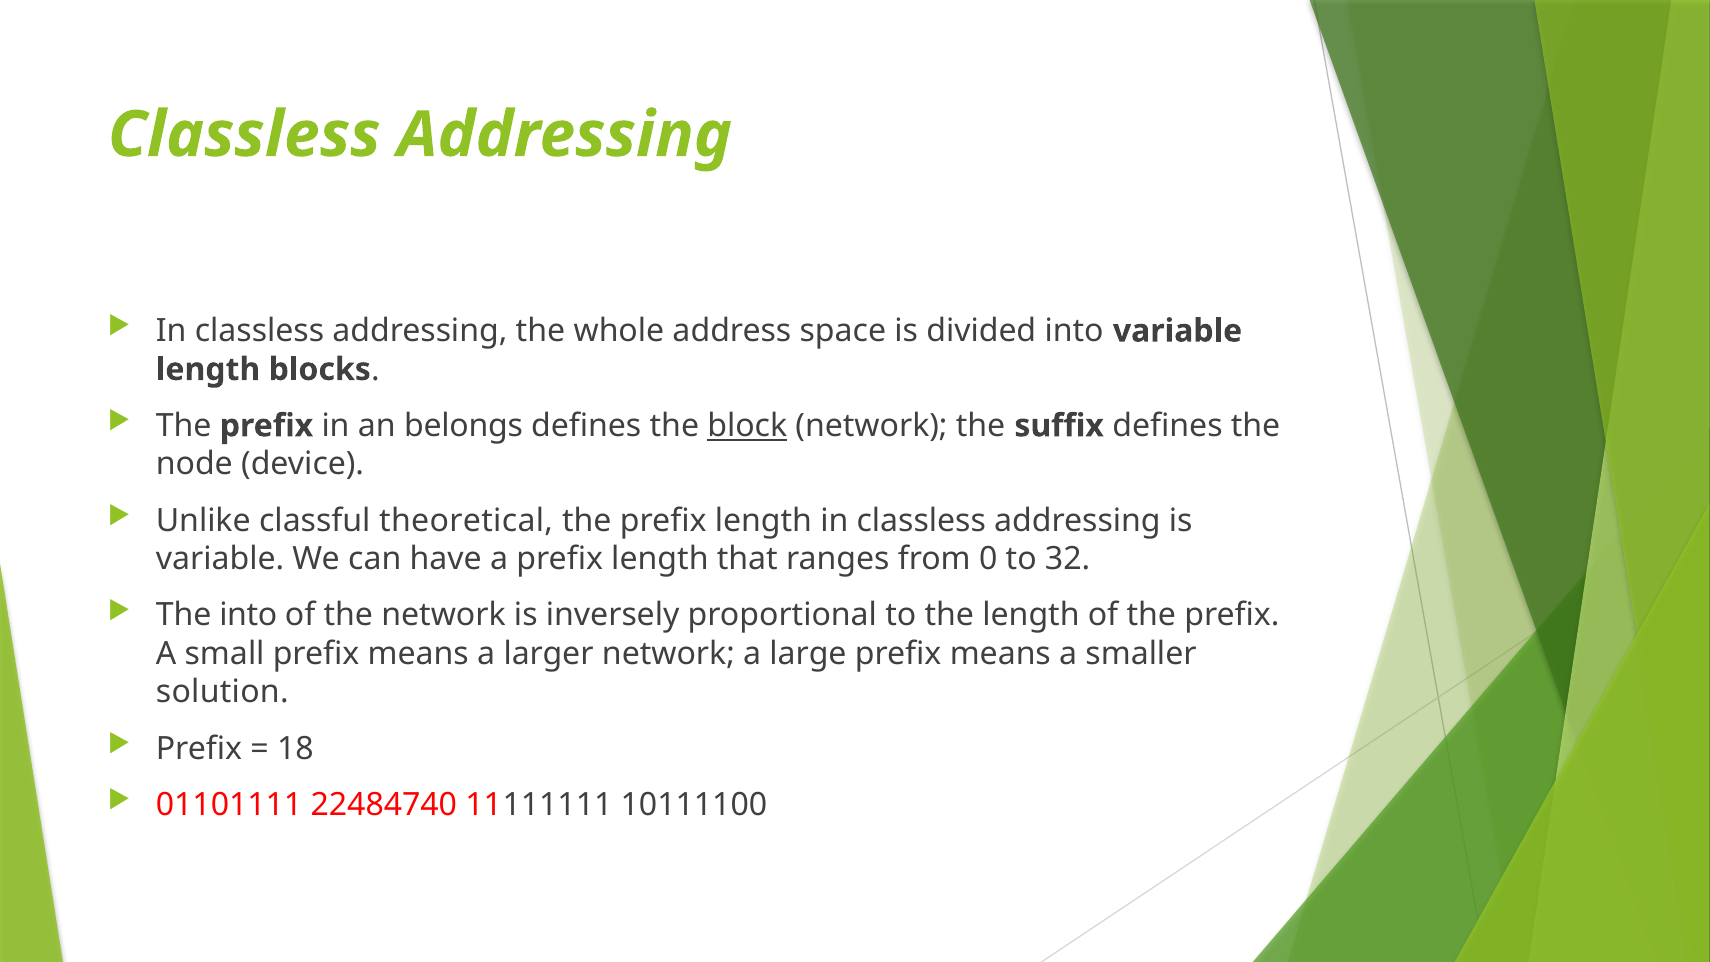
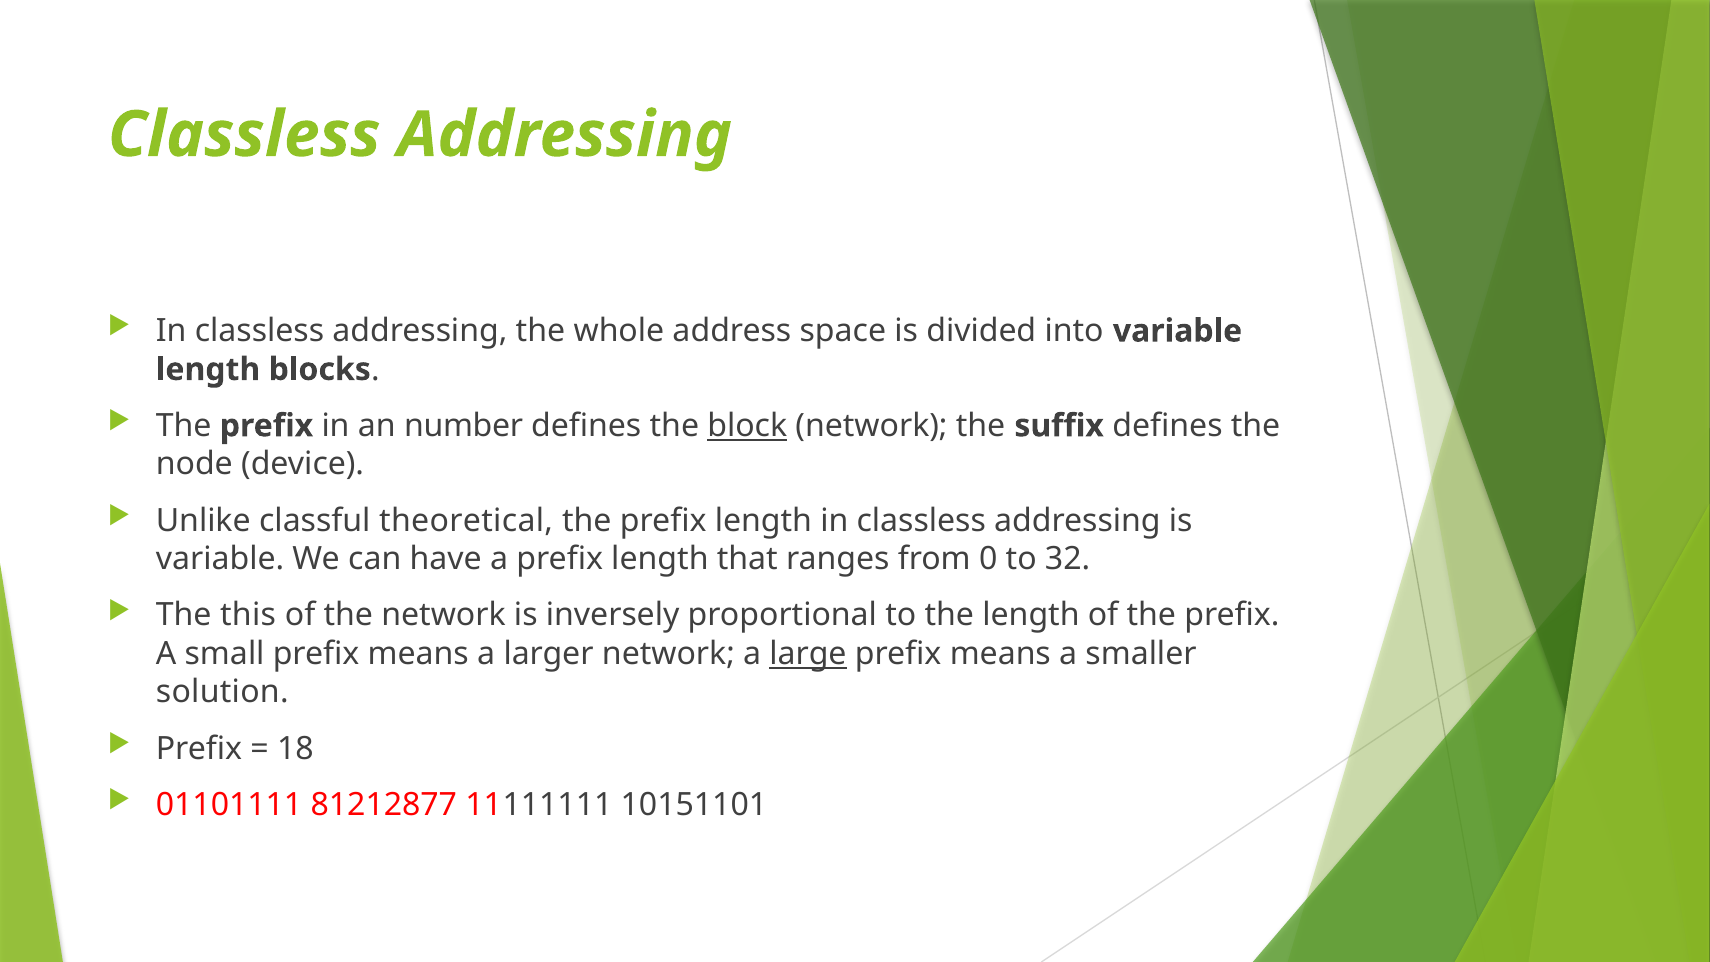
belongs: belongs -> number
The into: into -> this
large underline: none -> present
22484740: 22484740 -> 81212877
10111100: 10111100 -> 10151101
